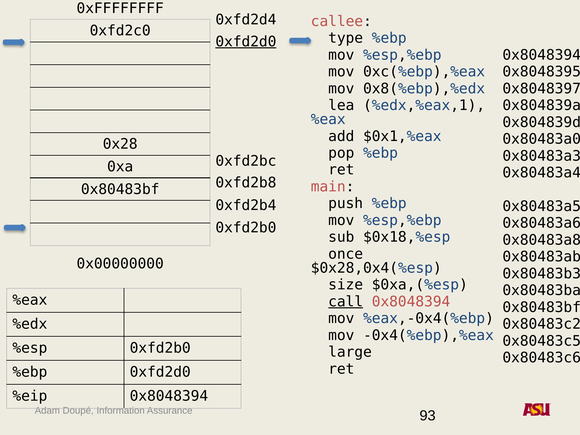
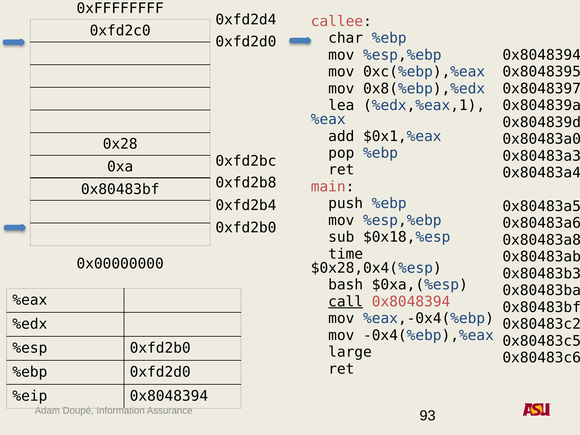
type: type -> char
0xfd2d0 at (246, 42) underline: present -> none
once: once -> time
size: size -> bash
